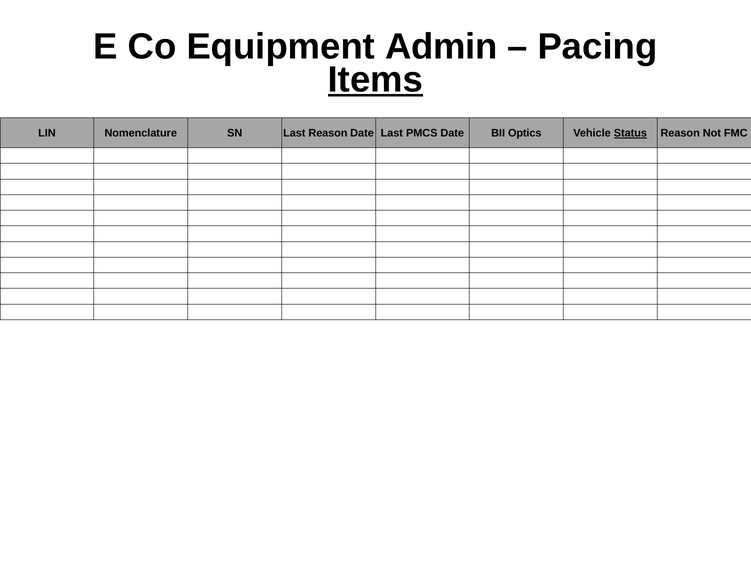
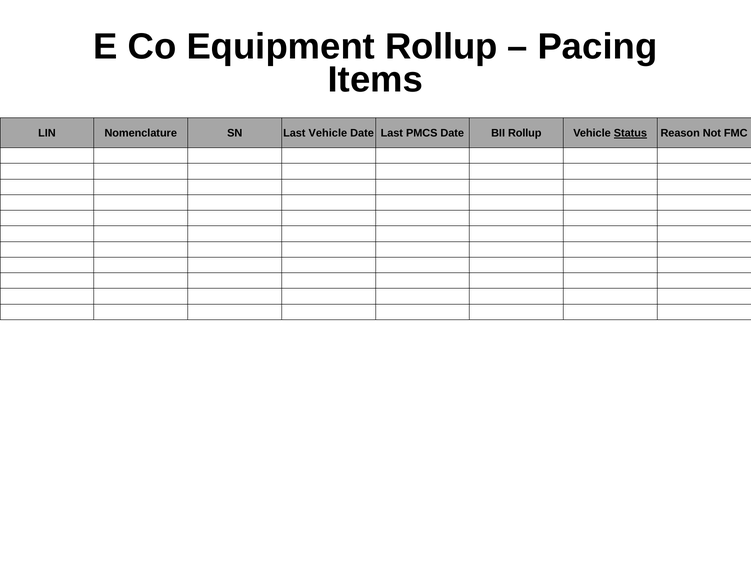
Equipment Admin: Admin -> Rollup
Items underline: present -> none
Last Reason: Reason -> Vehicle
BII Optics: Optics -> Rollup
